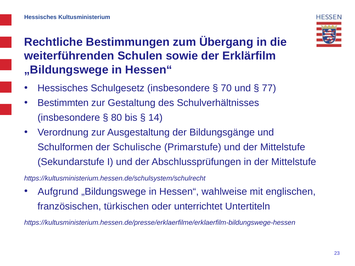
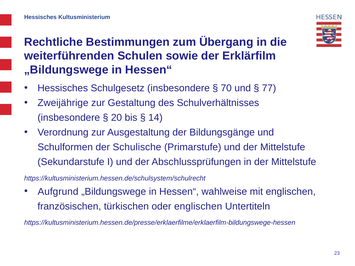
Bestimmten: Bestimmten -> Zweijährige
80: 80 -> 20
oder unterrichtet: unterrichtet -> englischen
